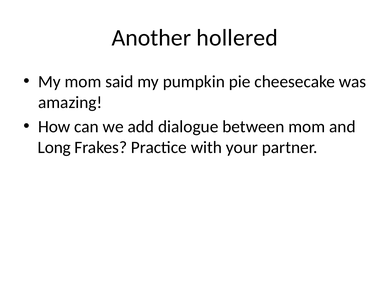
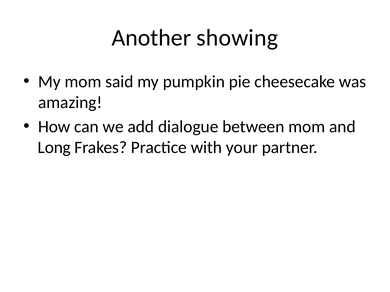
hollered: hollered -> showing
